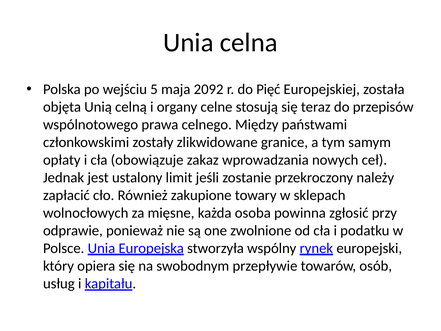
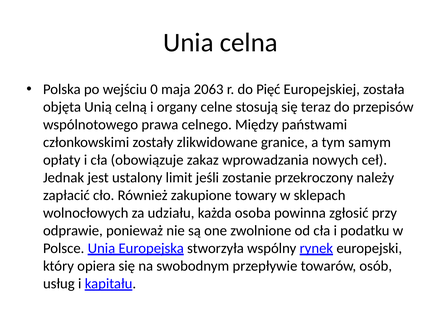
5: 5 -> 0
2092: 2092 -> 2063
mięsne: mięsne -> udziału
